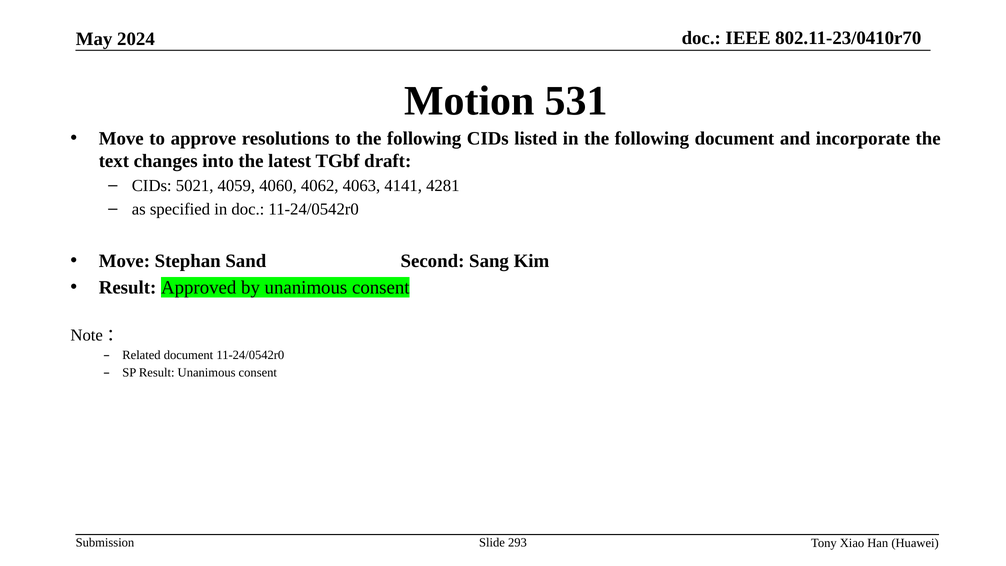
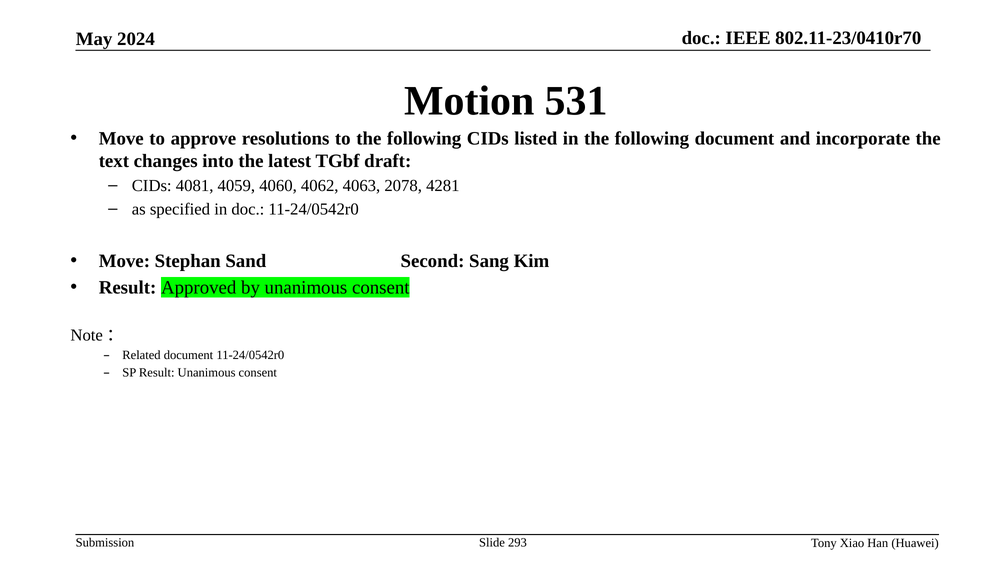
5021: 5021 -> 4081
4141: 4141 -> 2078
